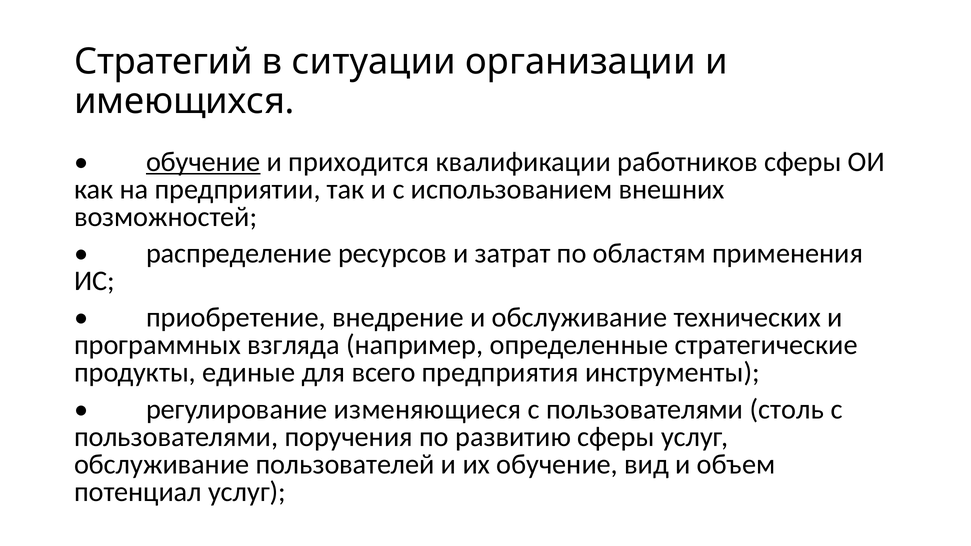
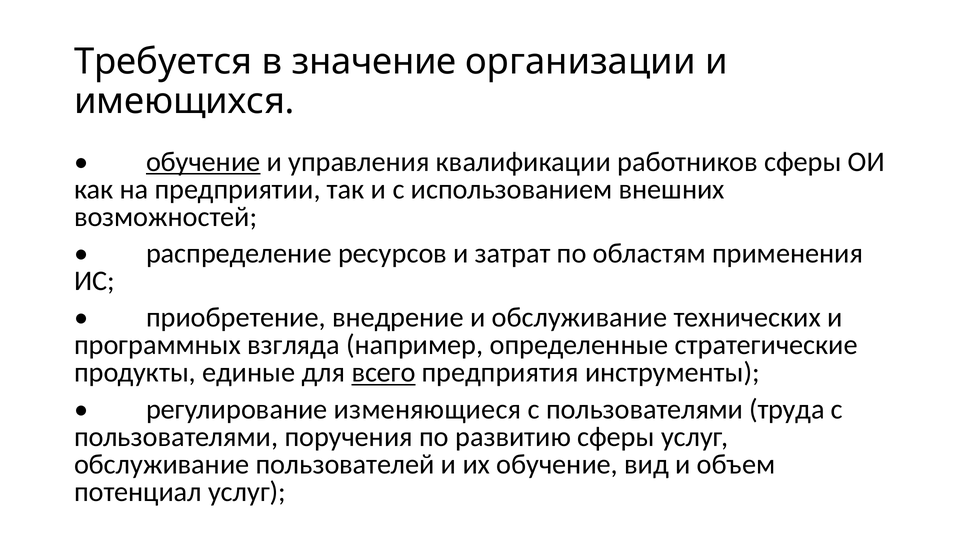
Стратегий: Стратегий -> Требуется
ситуации: ситуации -> значение
приходится: приходится -> управления
всего underline: none -> present
столь: столь -> труда
